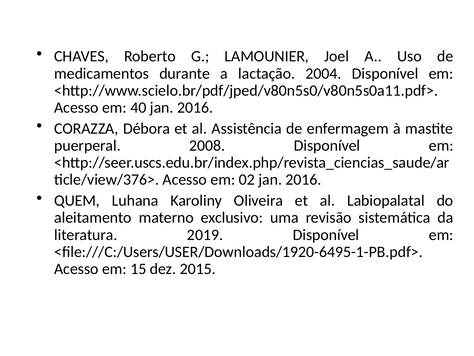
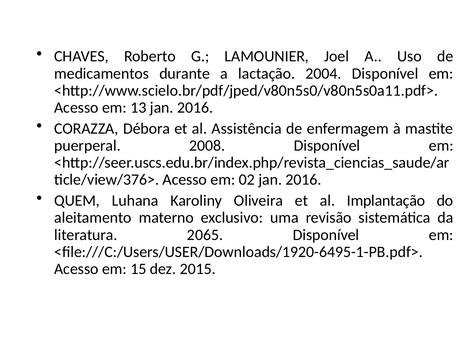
40: 40 -> 13
Labiopalatal: Labiopalatal -> Implantação
2019: 2019 -> 2065
